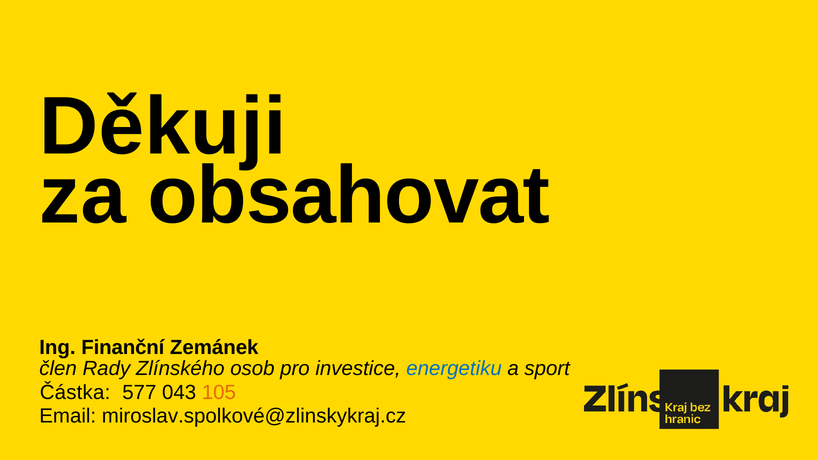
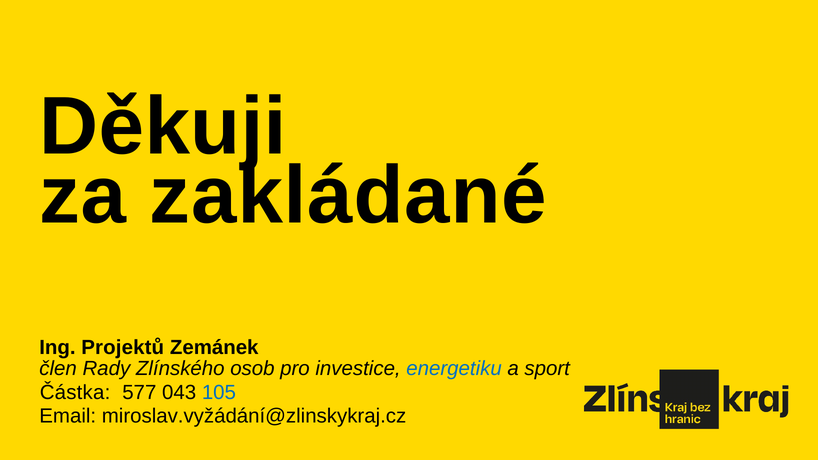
obsahovat: obsahovat -> zakládané
Finanční: Finanční -> Projektů
105 colour: orange -> blue
miroslav.spolkové@zlinskykraj.cz: miroslav.spolkové@zlinskykraj.cz -> miroslav.vyžádání@zlinskykraj.cz
